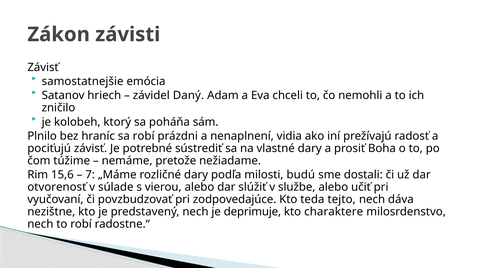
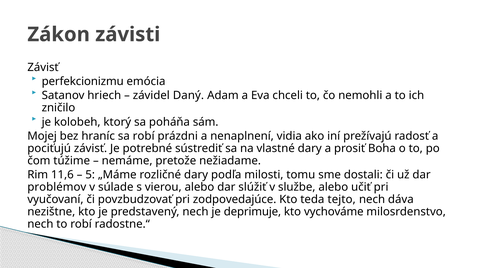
samostatnejšie: samostatnejšie -> perfekcionizmu
Plnilo: Plnilo -> Mojej
15,6: 15,6 -> 11,6
7: 7 -> 5
budú: budú -> tomu
otvorenosť: otvorenosť -> problémov
charaktere: charaktere -> vychováme
